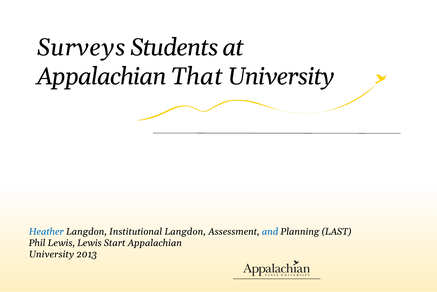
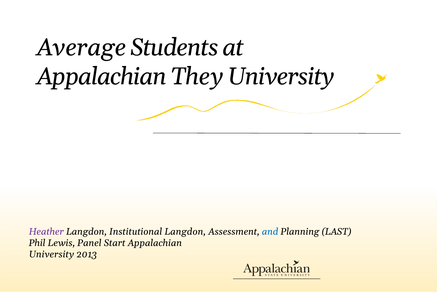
Surveys: Surveys -> Average
That: That -> They
Heather colour: blue -> purple
Lewis Lewis: Lewis -> Panel
